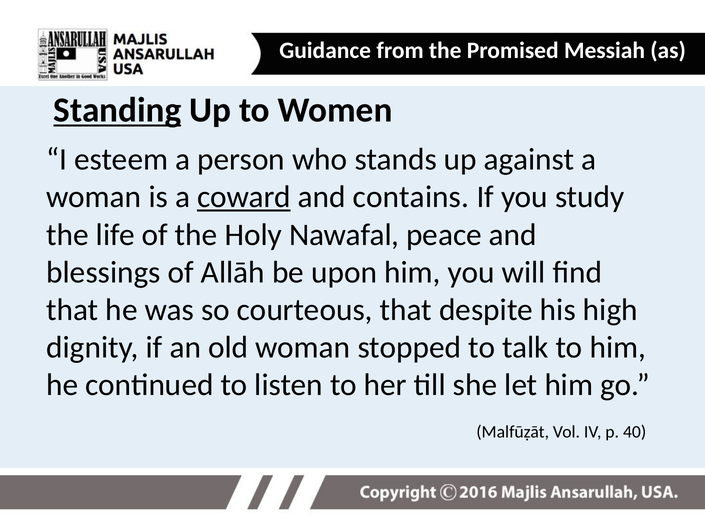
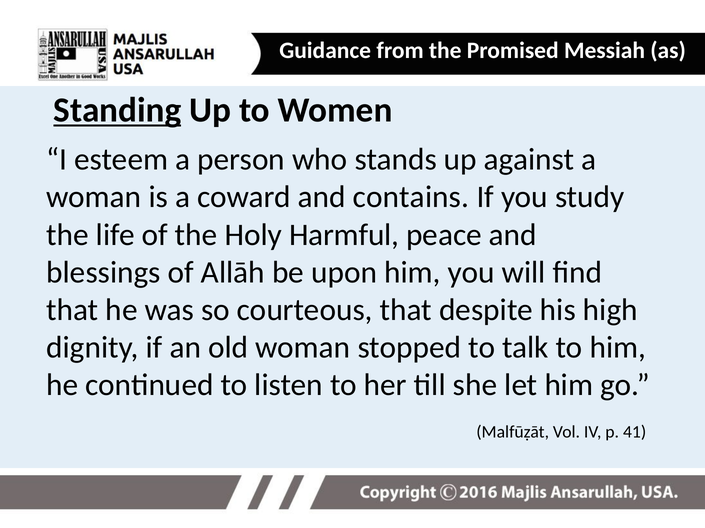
coward underline: present -> none
Nawafal: Nawafal -> Harmful
40: 40 -> 41
